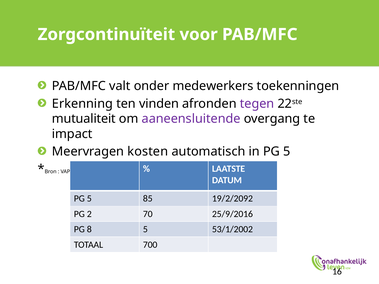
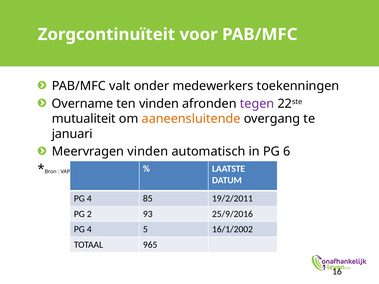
Erkenning: Erkenning -> Overname
aaneensluitende colour: purple -> orange
impact: impact -> januari
Meervragen kosten: kosten -> vinden
in PG 5: 5 -> 6
5 at (89, 199): 5 -> 4
19/2/2092: 19/2/2092 -> 19/2/2011
70: 70 -> 93
8 at (89, 229): 8 -> 4
53/1/2002: 53/1/2002 -> 16/1/2002
700: 700 -> 965
